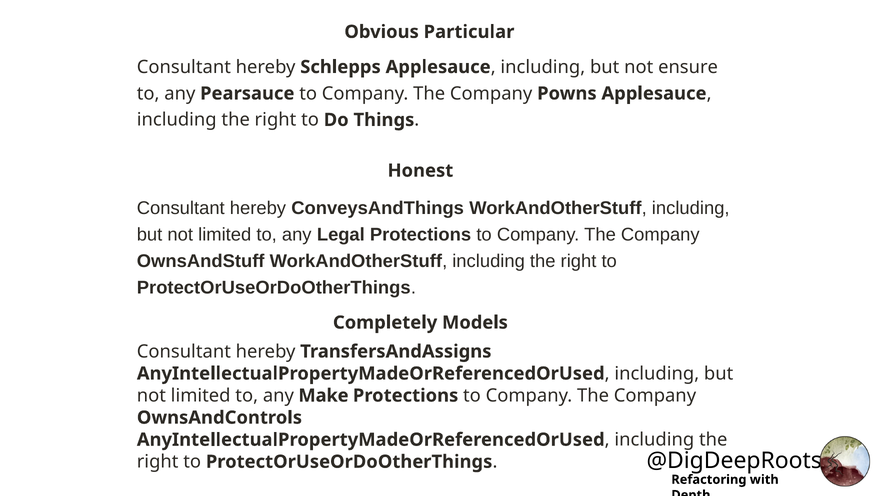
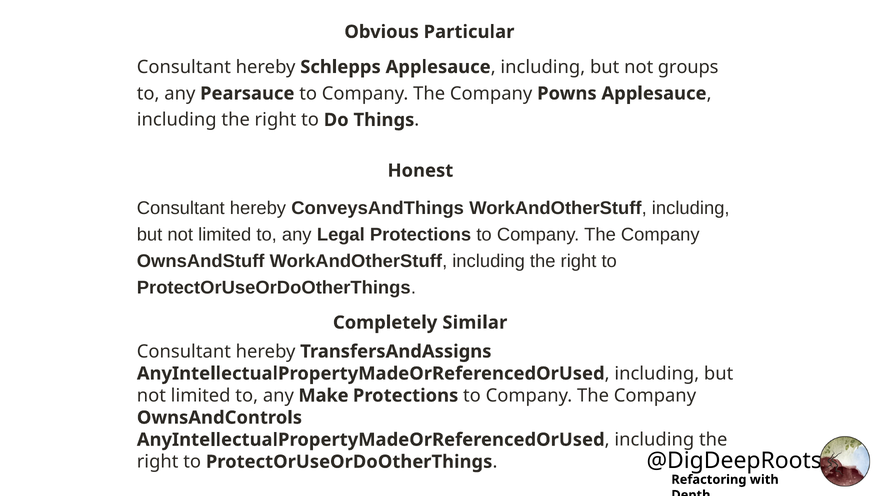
ensure: ensure -> groups
Models: Models -> Similar
